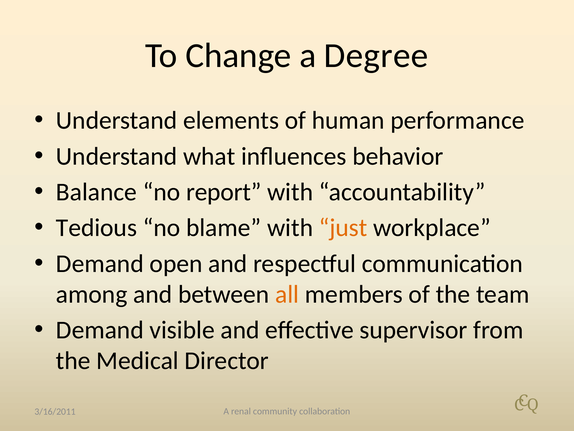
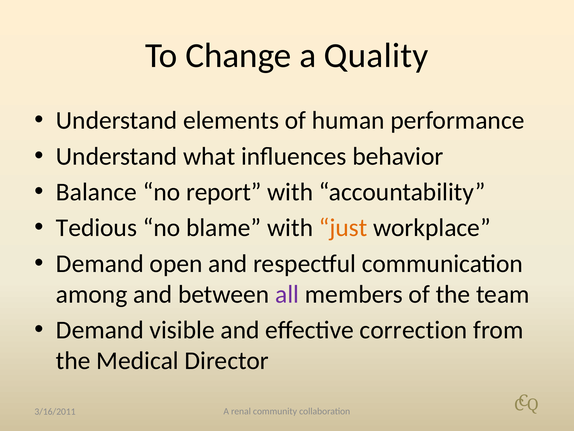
Degree: Degree -> Quality
all colour: orange -> purple
supervisor: supervisor -> correction
